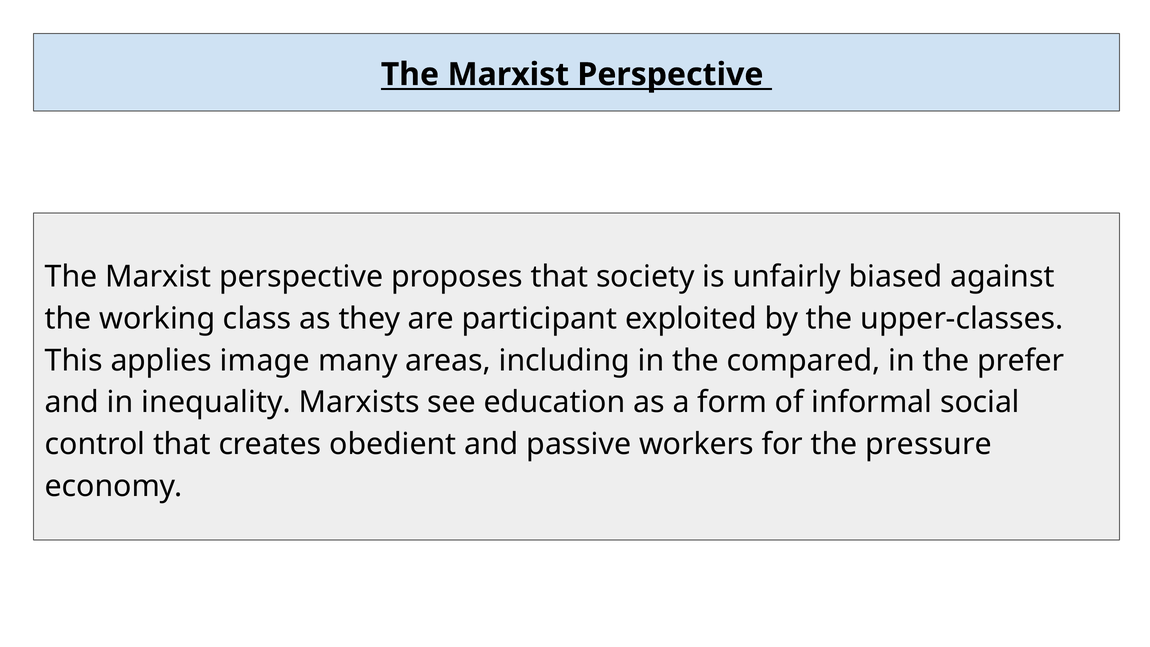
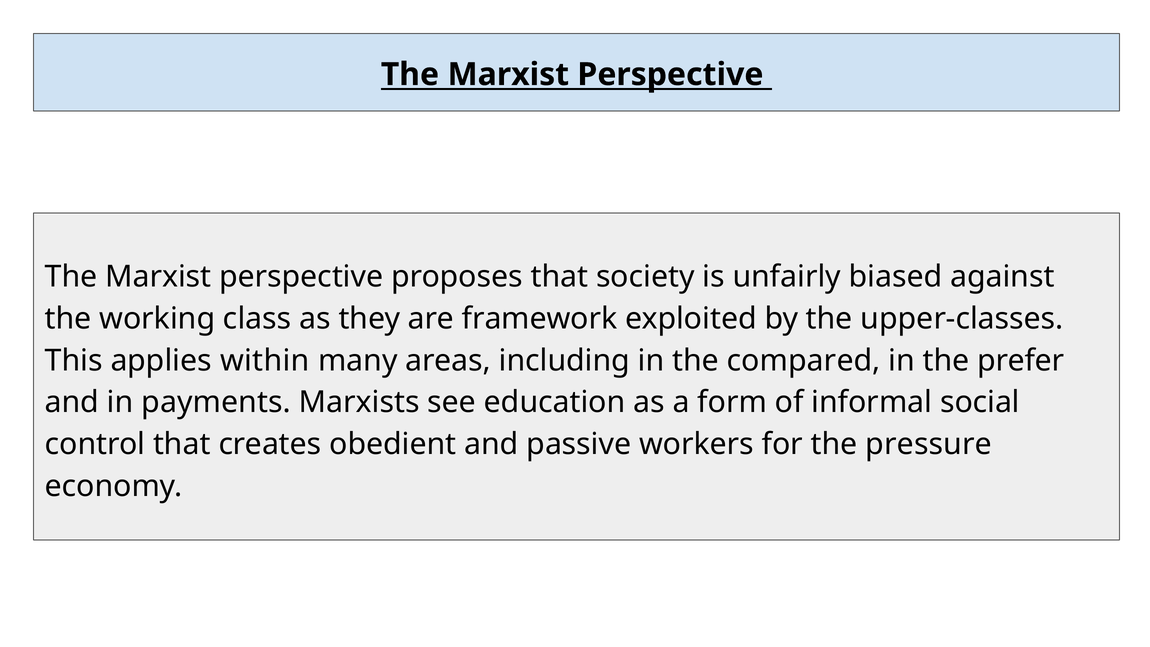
participant: participant -> framework
image: image -> within
inequality: inequality -> payments
